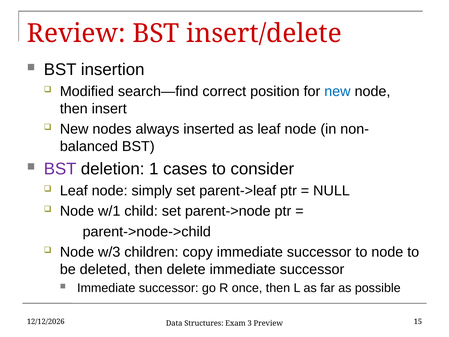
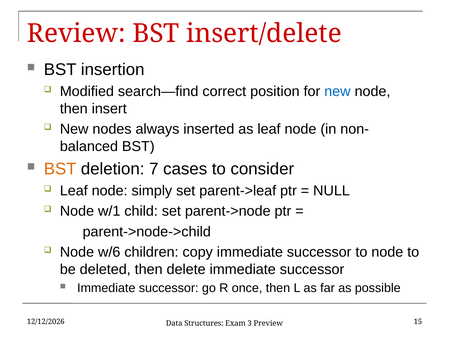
BST at (60, 169) colour: purple -> orange
1: 1 -> 7
w/3: w/3 -> w/6
